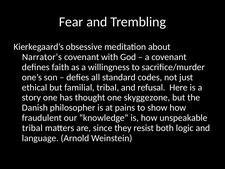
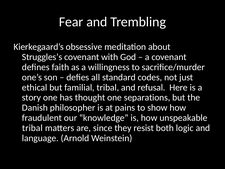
Narrator’s: Narrator’s -> Struggles’s
skyggezone: skyggezone -> separations
